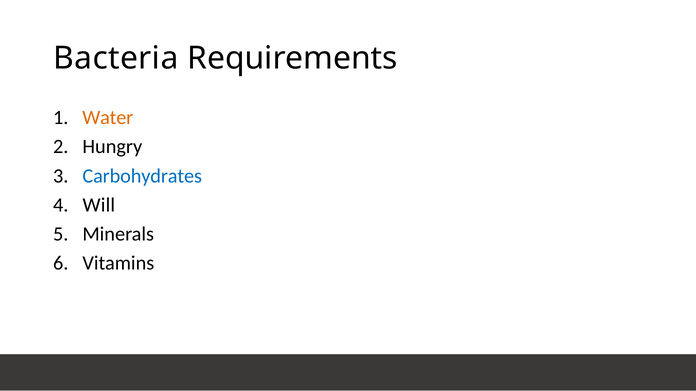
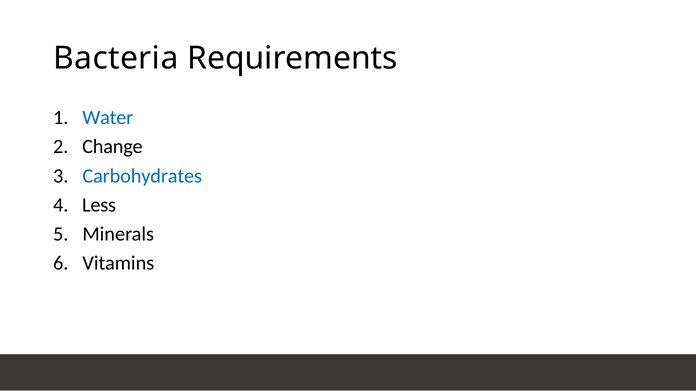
Water colour: orange -> blue
Hungry: Hungry -> Change
Will: Will -> Less
